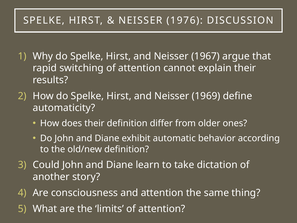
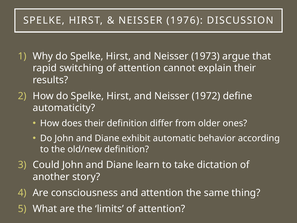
1967: 1967 -> 1973
1969: 1969 -> 1972
